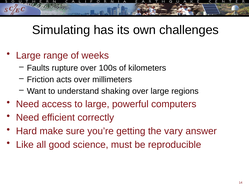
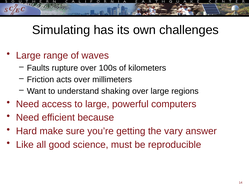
weeks: weeks -> waves
correctly: correctly -> because
